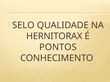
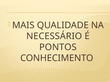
SELO: SELO -> MAIS
HERNITORAX: HERNITORAX -> NECESSÁRIO
